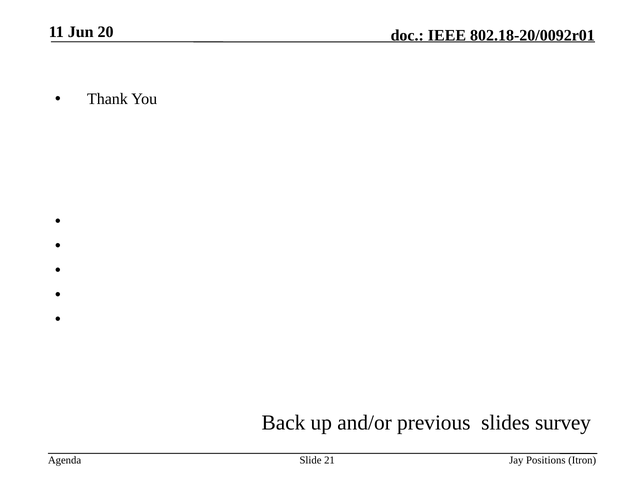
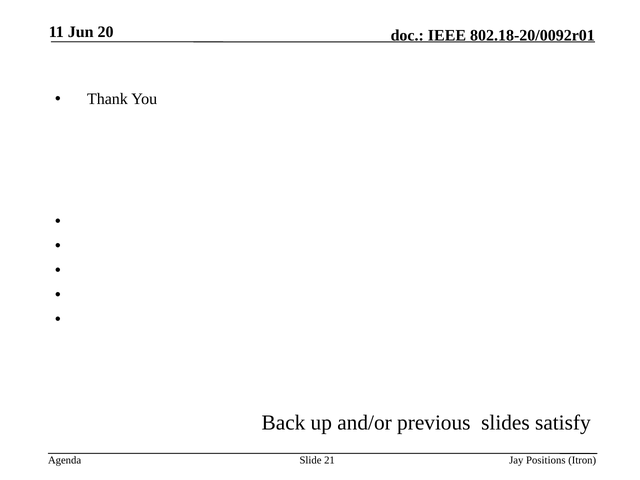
survey: survey -> satisfy
